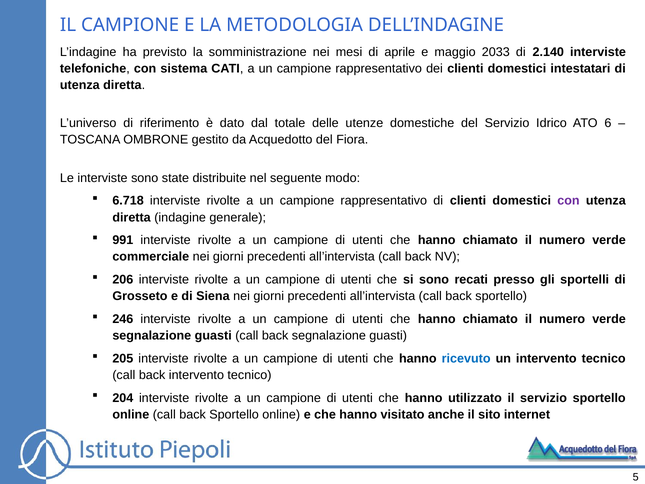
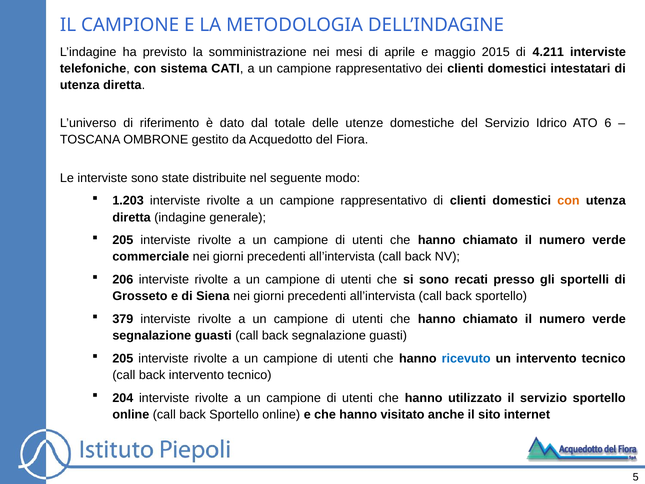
2033: 2033 -> 2015
2.140: 2.140 -> 4.211
6.718: 6.718 -> 1.203
con at (568, 201) colour: purple -> orange
991 at (123, 240): 991 -> 205
246: 246 -> 379
